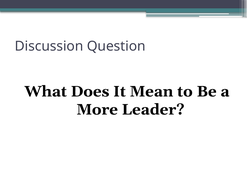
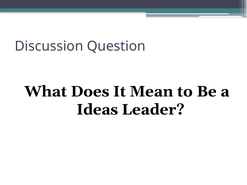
More: More -> Ideas
